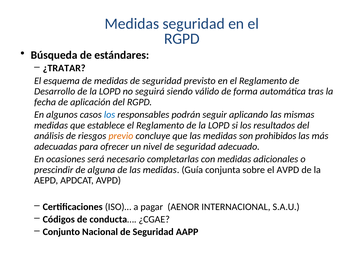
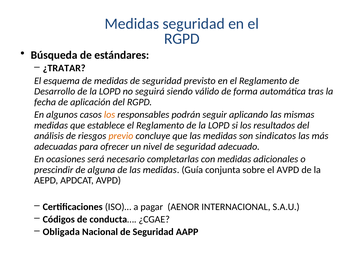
los at (110, 115) colour: blue -> orange
prohibidos: prohibidos -> sindicatos
Conjunto: Conjunto -> Obligada
